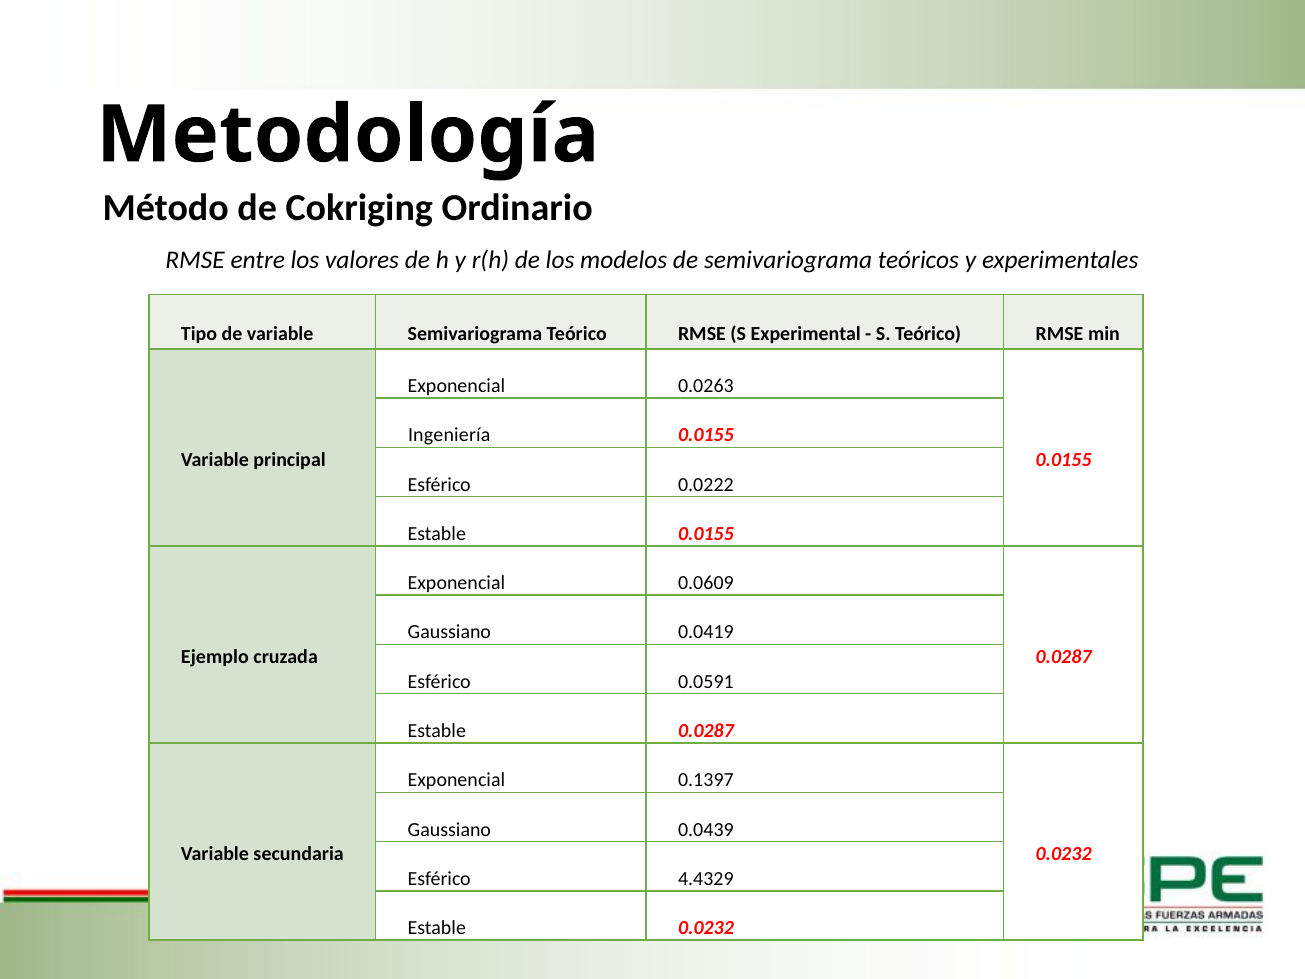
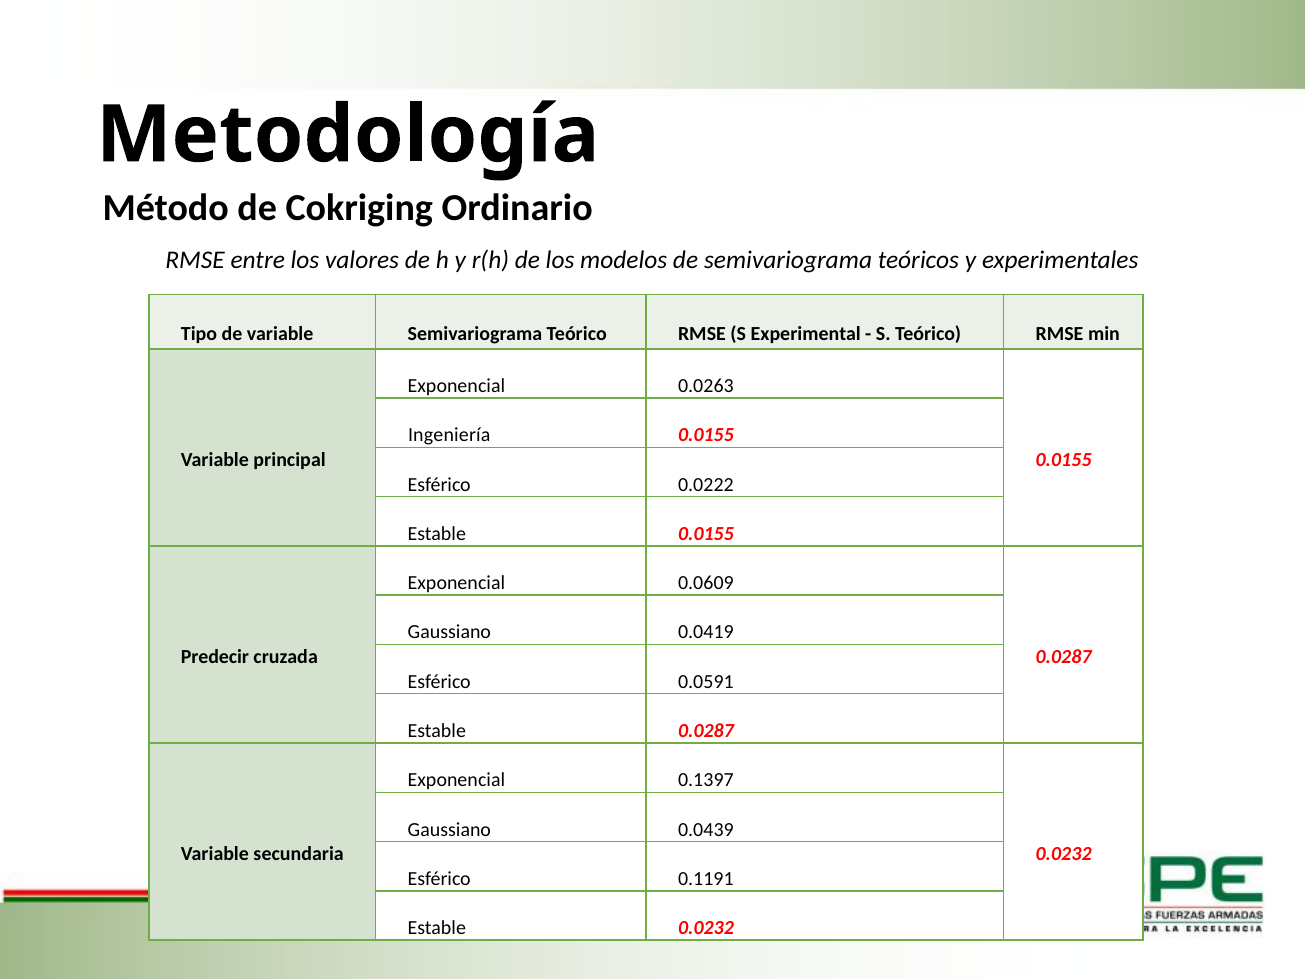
Ejemplo: Ejemplo -> Predecir
4.4329: 4.4329 -> 0.1191
